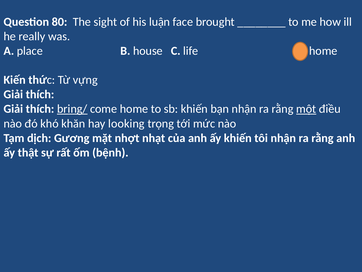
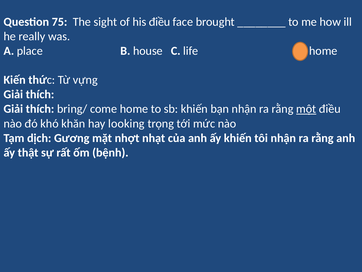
80: 80 -> 75
his luận: luận -> điều
bring/ underline: present -> none
